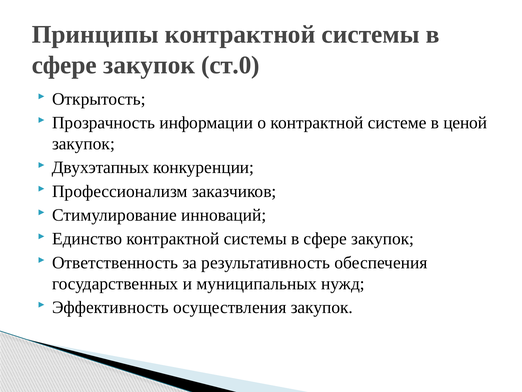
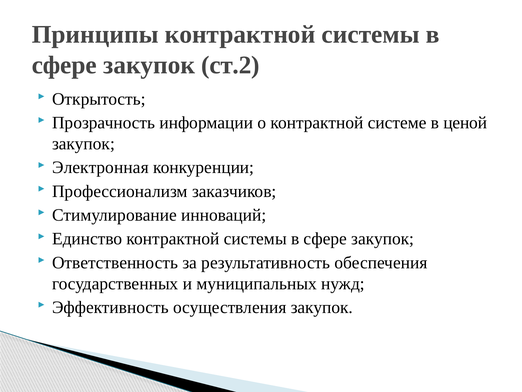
ст.0: ст.0 -> ст.2
Двухэтапных: Двухэтапных -> Электронная
